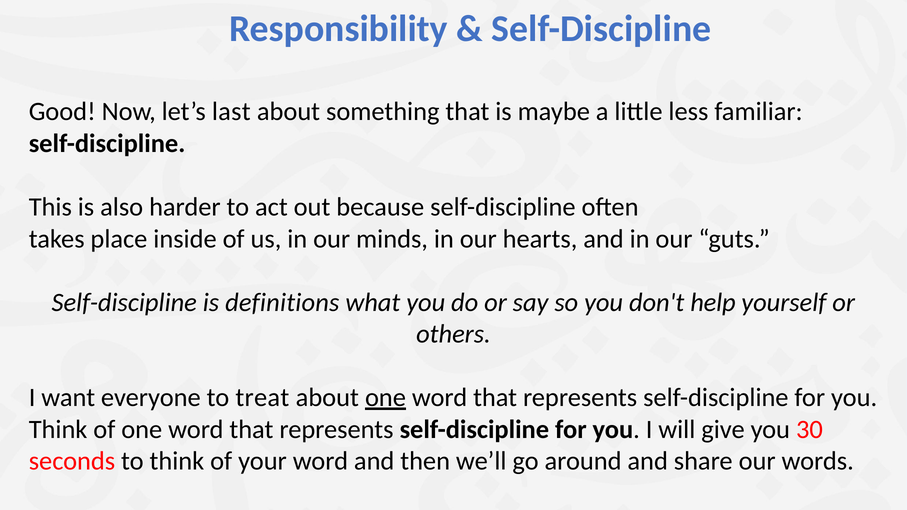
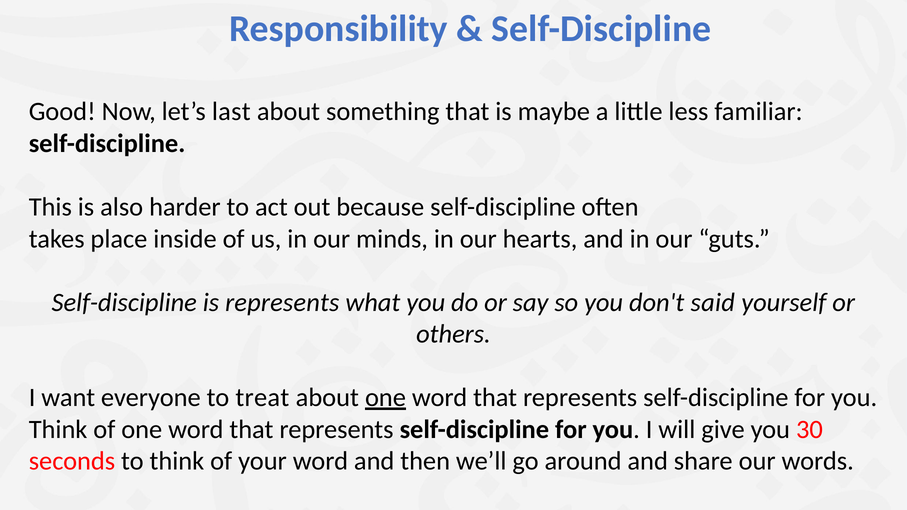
is definitions: definitions -> represents
help: help -> said
